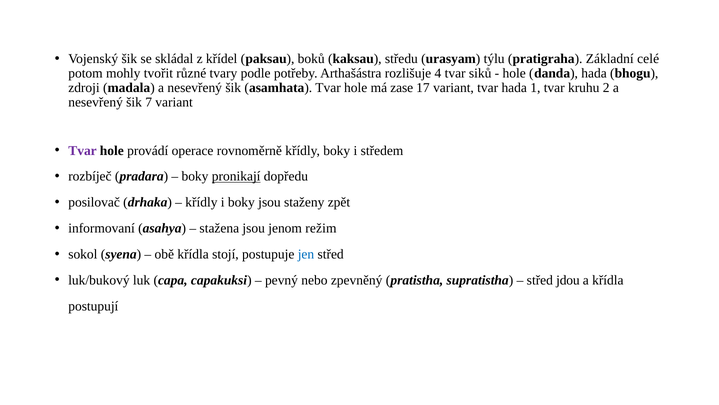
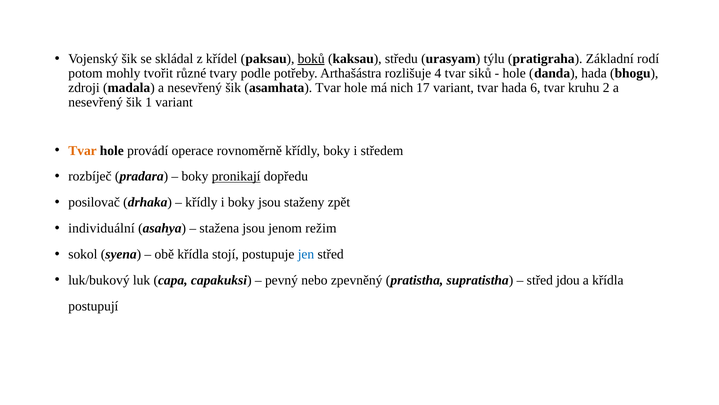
boků underline: none -> present
celé: celé -> rodí
zase: zase -> nich
1: 1 -> 6
7: 7 -> 1
Tvar at (83, 150) colour: purple -> orange
informovaní: informovaní -> individuální
